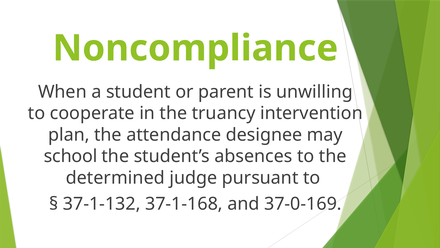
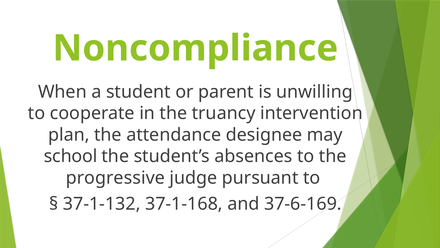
determined: determined -> progressive
37-0-169: 37-0-169 -> 37-6-169
